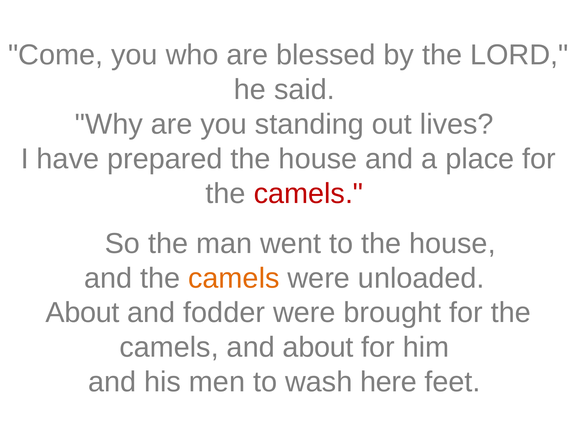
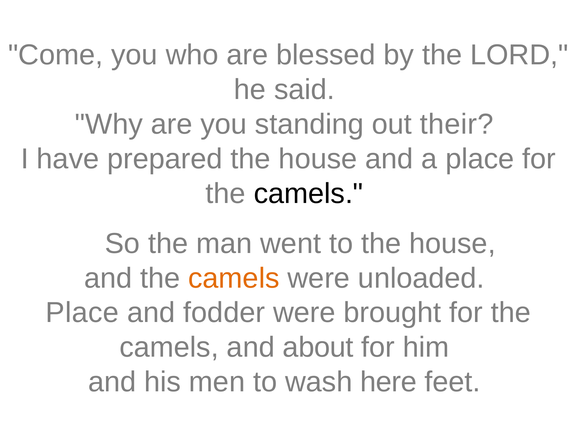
lives: lives -> their
camels at (308, 193) colour: red -> black
About at (83, 313): About -> Place
